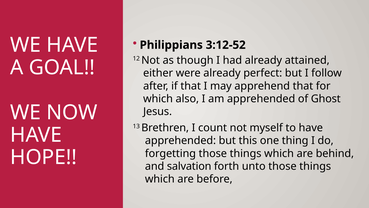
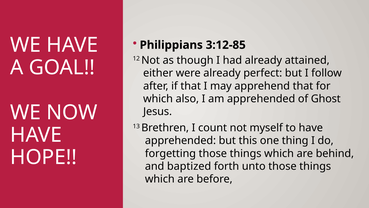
3:12-52: 3:12-52 -> 3:12-85
salvation: salvation -> baptized
